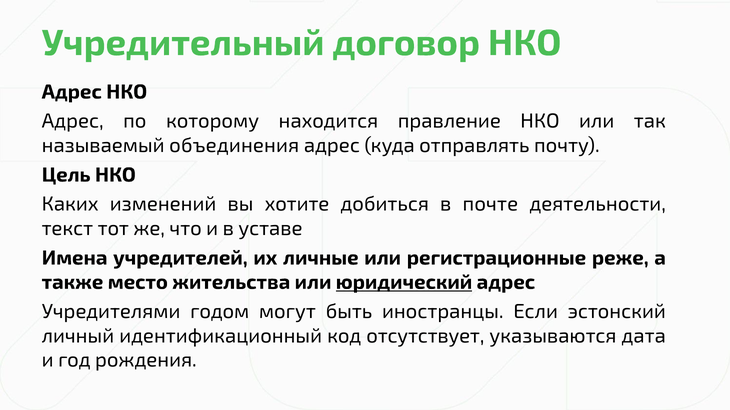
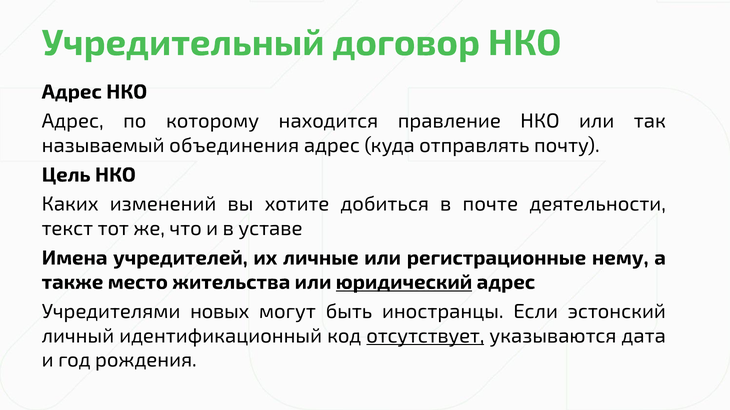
реже: реже -> нему
годом: годом -> новых
отсутствует underline: none -> present
